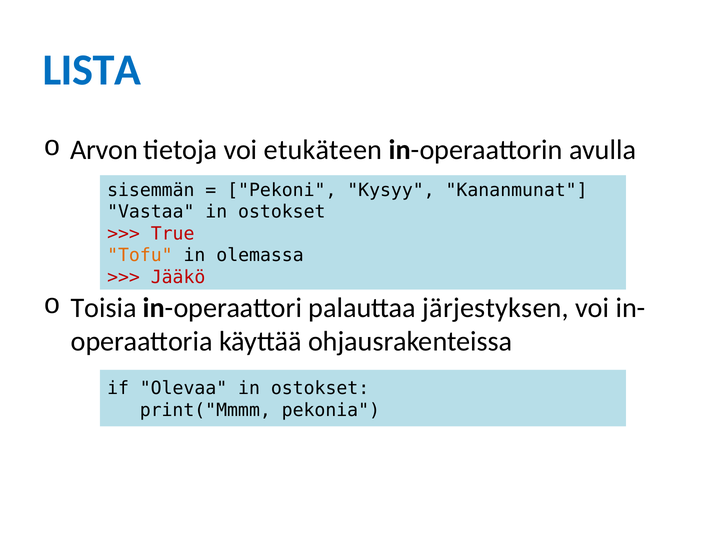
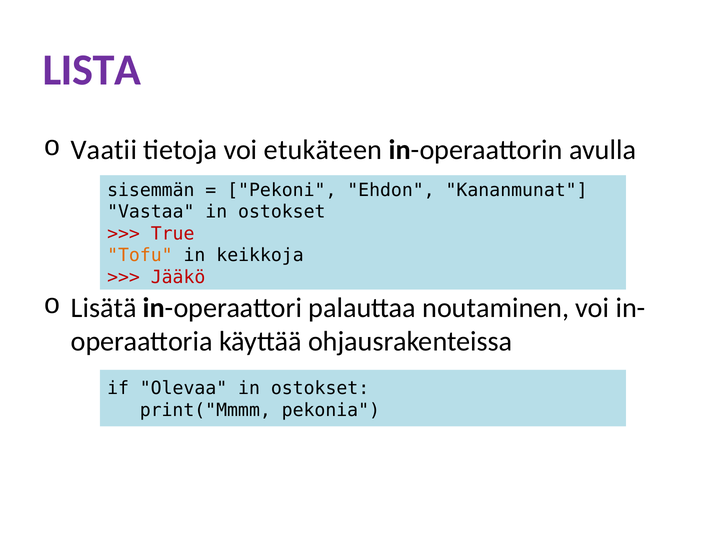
LISTA colour: blue -> purple
Arvon: Arvon -> Vaatii
Kysyy: Kysyy -> Ehdon
olemassa: olemassa -> keikkoja
Toisia: Toisia -> Lisätä
järjestyksen: järjestyksen -> noutaminen
